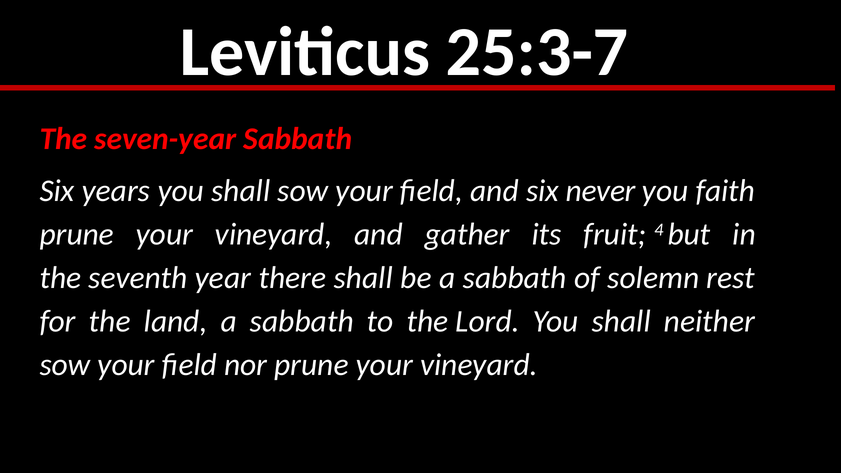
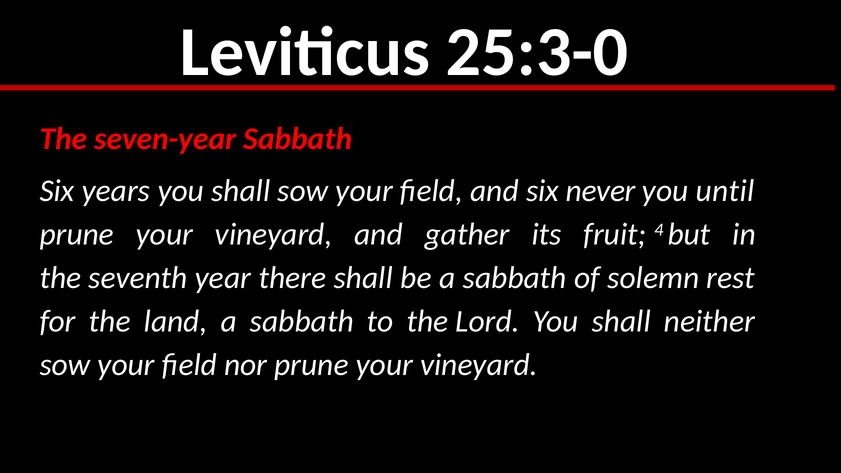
25:3-7: 25:3-7 -> 25:3-0
faith: faith -> until
